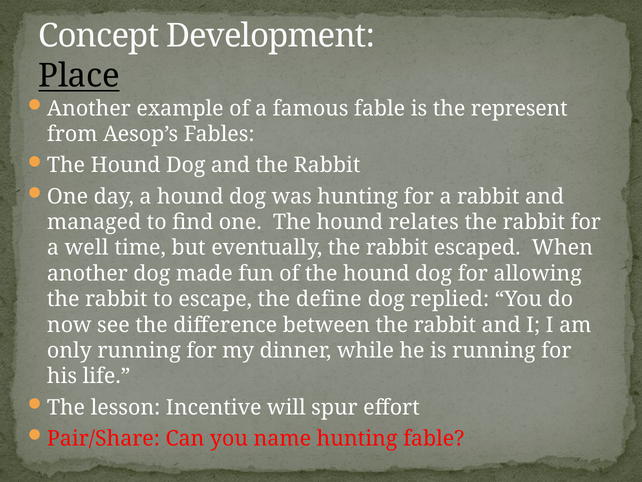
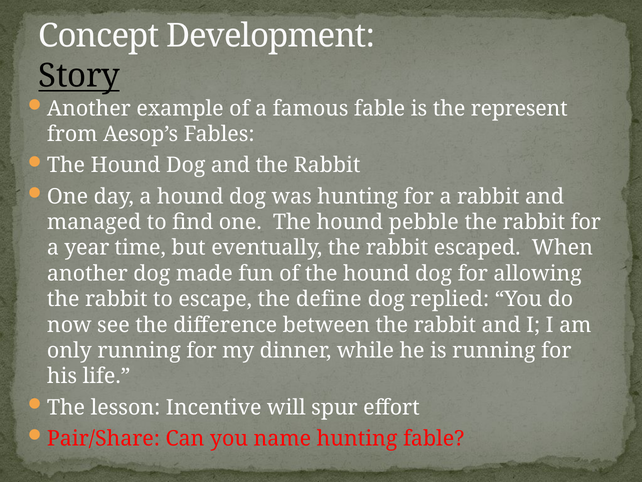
Place: Place -> Story
relates: relates -> pebble
well: well -> year
